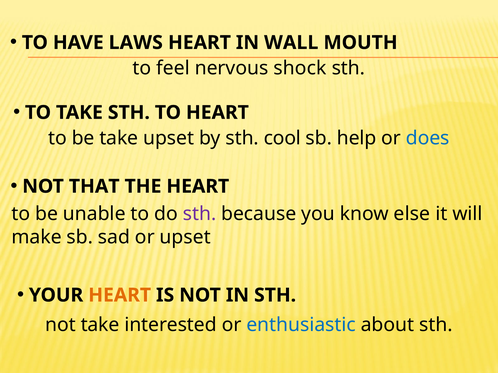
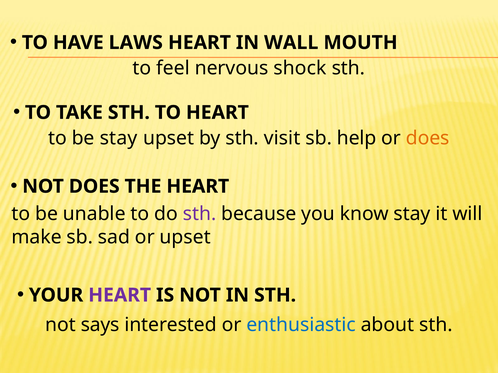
be take: take -> stay
cool: cool -> visit
does at (428, 138) colour: blue -> orange
NOT THAT: THAT -> DOES
know else: else -> stay
HEART at (120, 296) colour: orange -> purple
not take: take -> says
